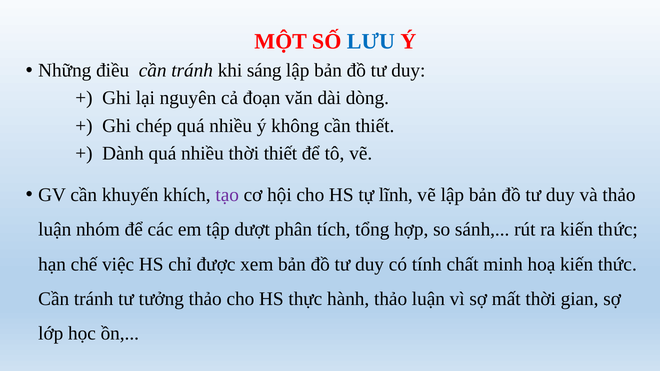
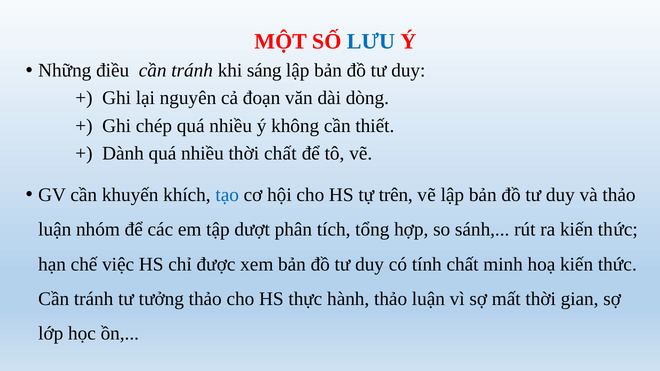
thời thiết: thiết -> chất
tạo colour: purple -> blue
lĩnh: lĩnh -> trên
